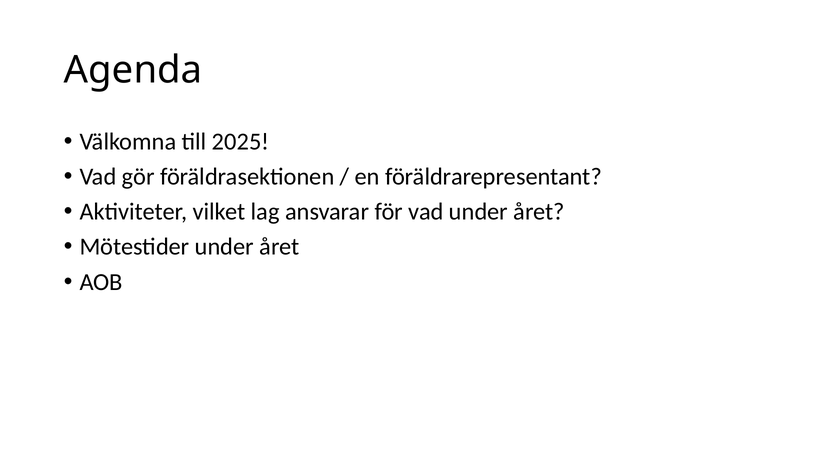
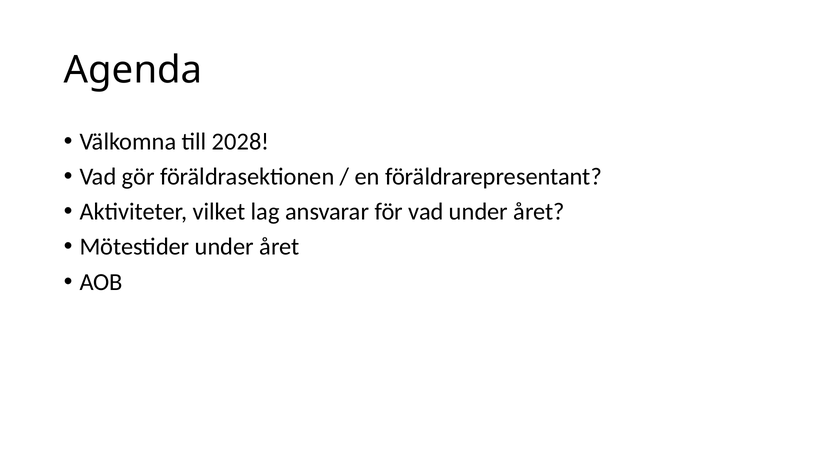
2025: 2025 -> 2028
